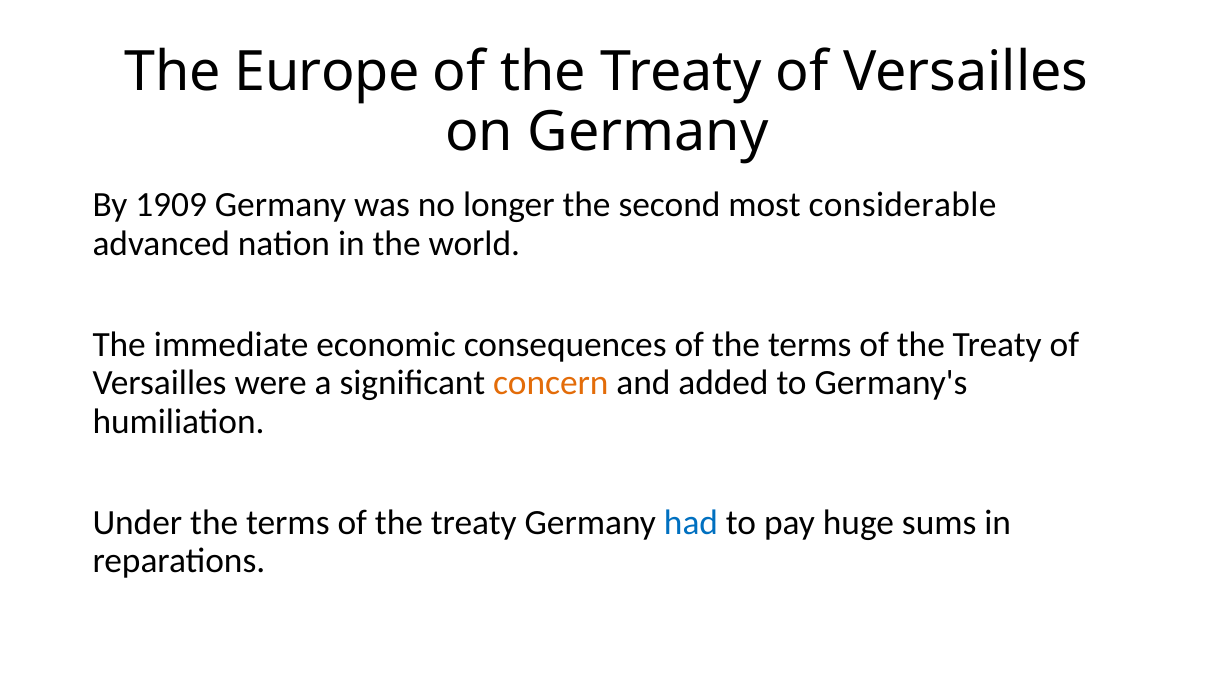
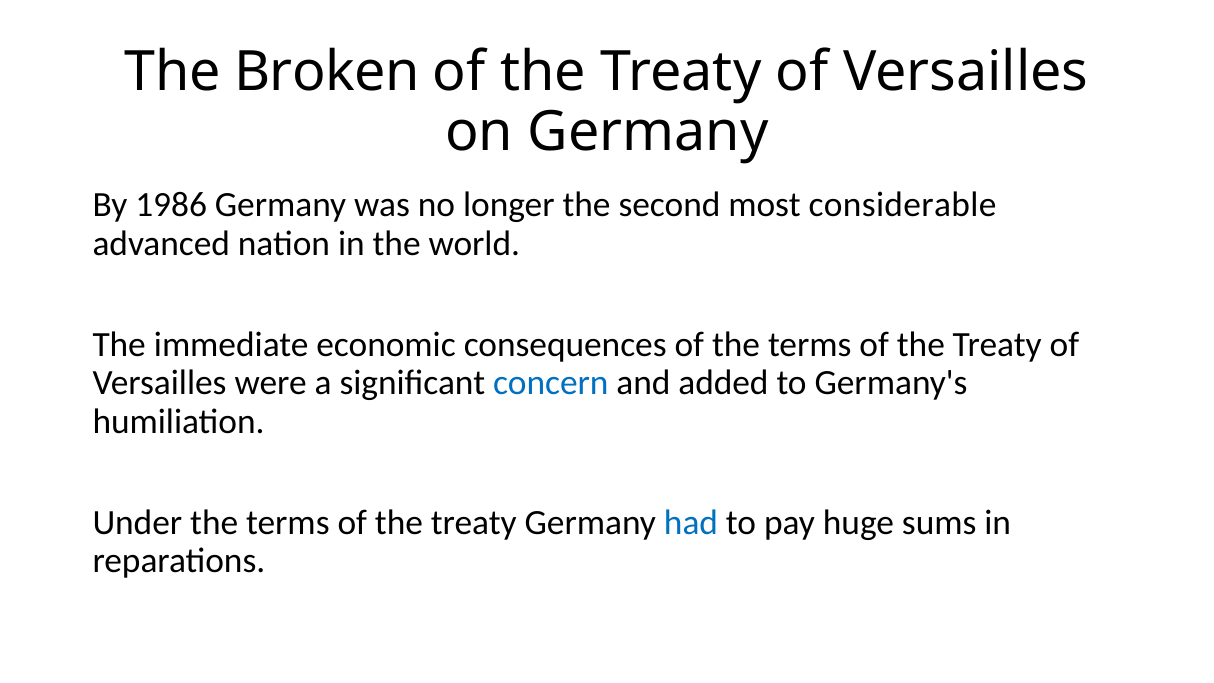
Europe: Europe -> Broken
1909: 1909 -> 1986
concern colour: orange -> blue
